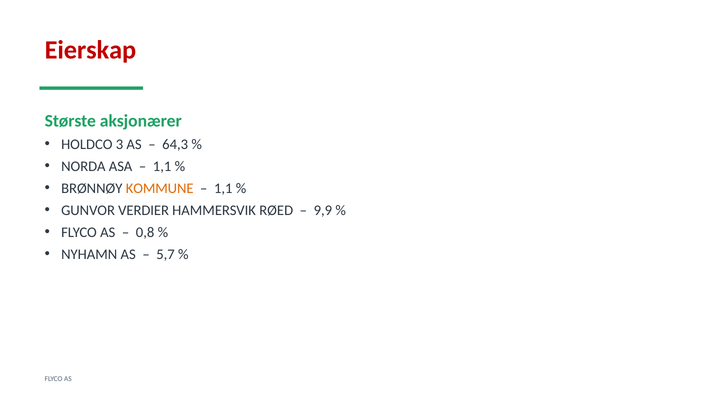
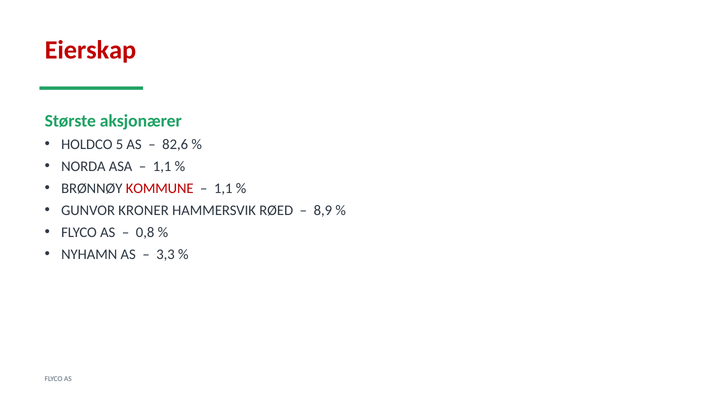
3: 3 -> 5
64,3: 64,3 -> 82,6
KOMMUNE colour: orange -> red
VERDIER: VERDIER -> KRONER
9,9: 9,9 -> 8,9
5,7: 5,7 -> 3,3
